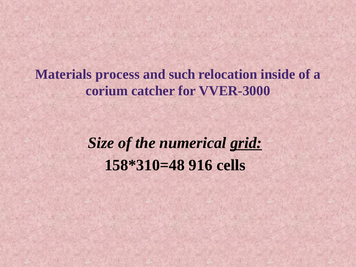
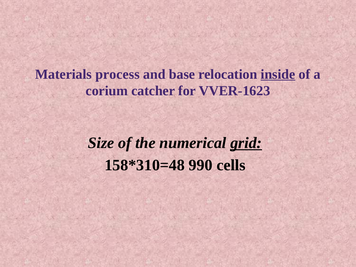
such: such -> base
inside underline: none -> present
VVER-3000: VVER-3000 -> VVER-1623
916: 916 -> 990
